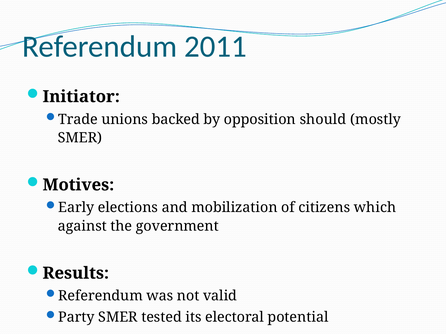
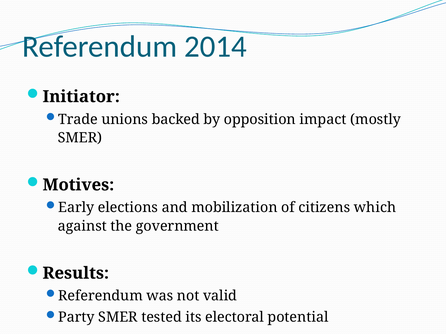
2011: 2011 -> 2014
should: should -> impact
